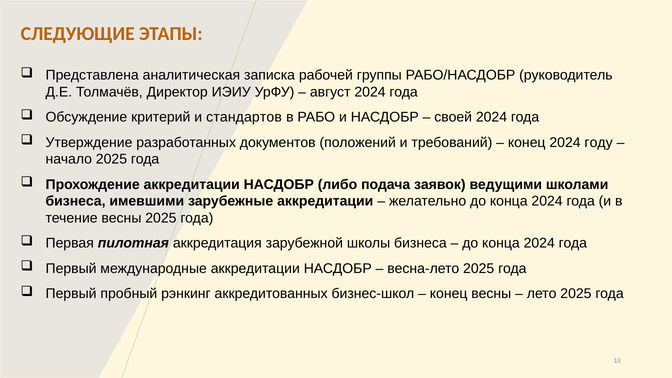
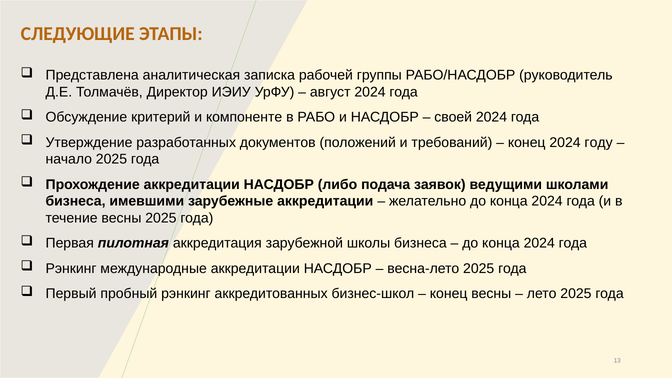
стандартов: стандартов -> компоненте
Первый at (71, 269): Первый -> Рэнкинг
